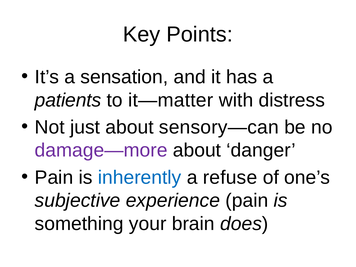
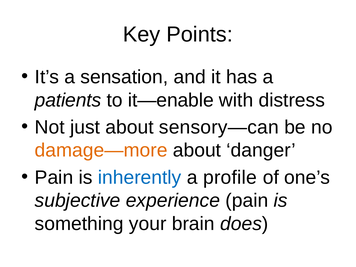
it—matter: it—matter -> it—enable
damage—more colour: purple -> orange
refuse: refuse -> profile
